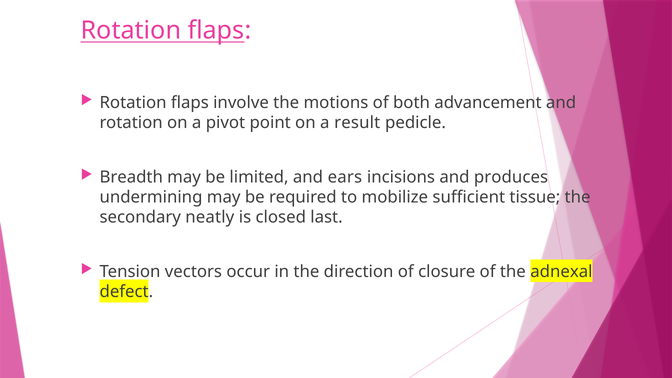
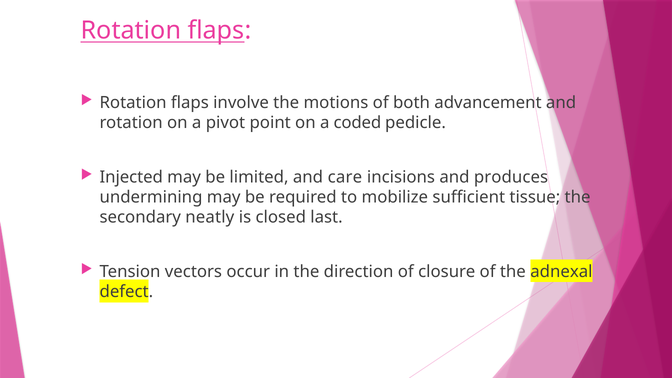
result: result -> coded
Breadth: Breadth -> Injected
ears: ears -> care
